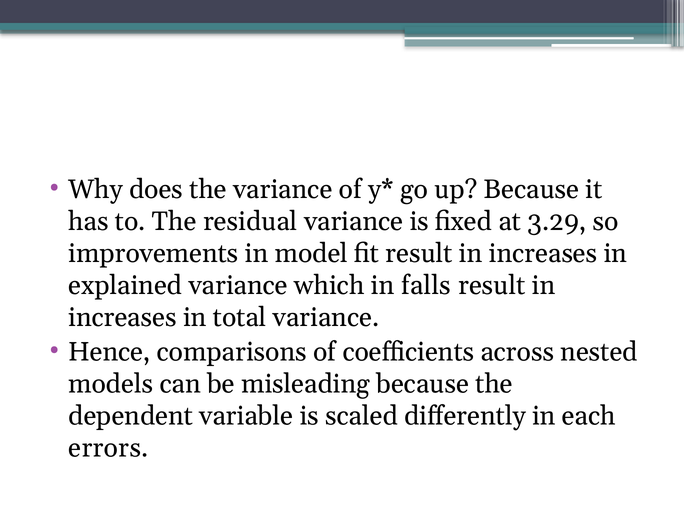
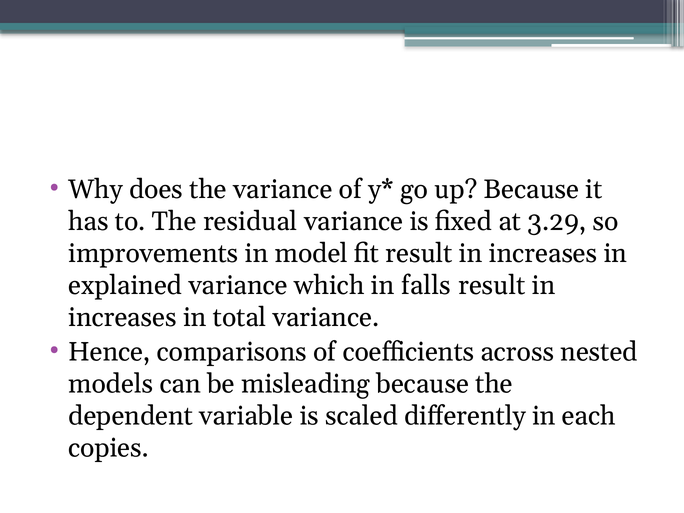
errors: errors -> copies
